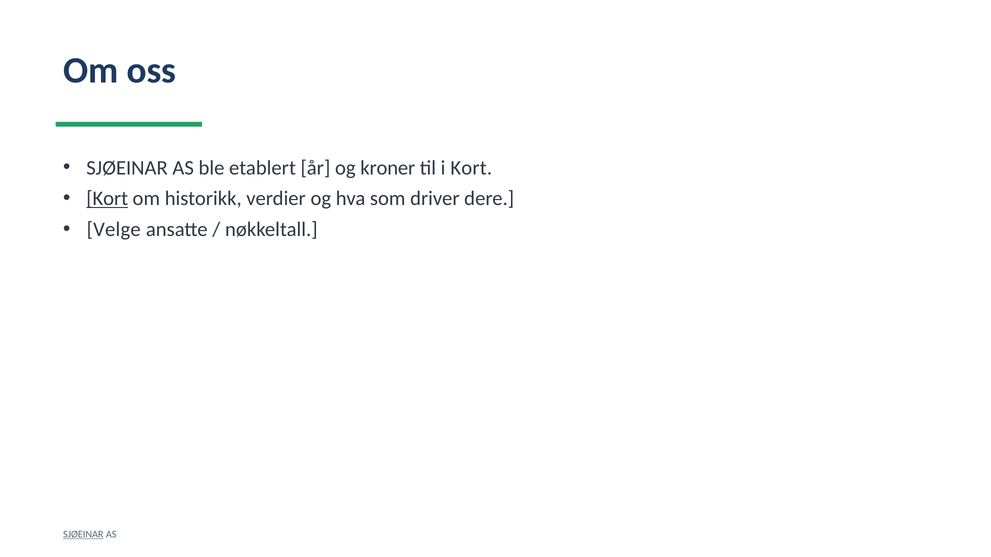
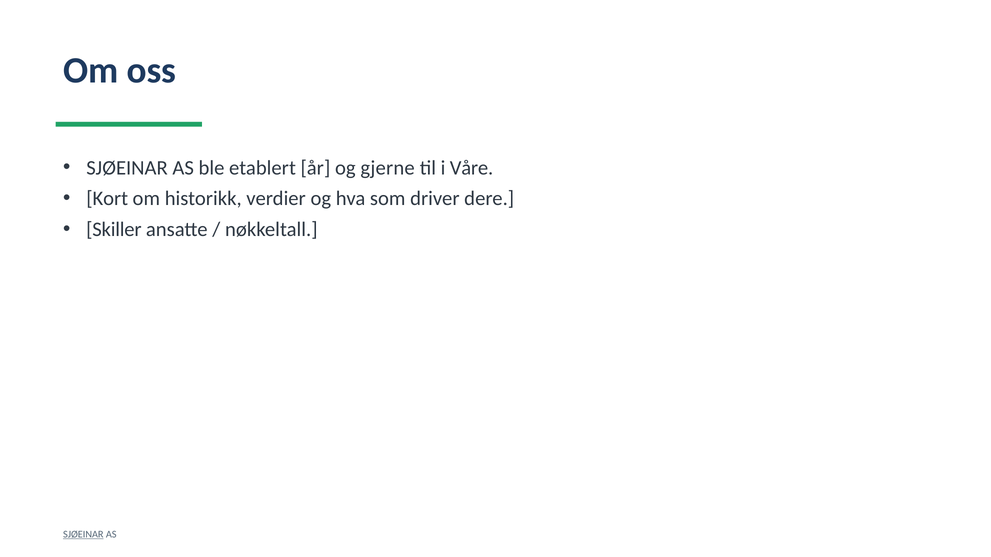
kroner: kroner -> gjerne
i Kort: Kort -> Våre
Kort at (107, 199) underline: present -> none
Velge: Velge -> Skiller
